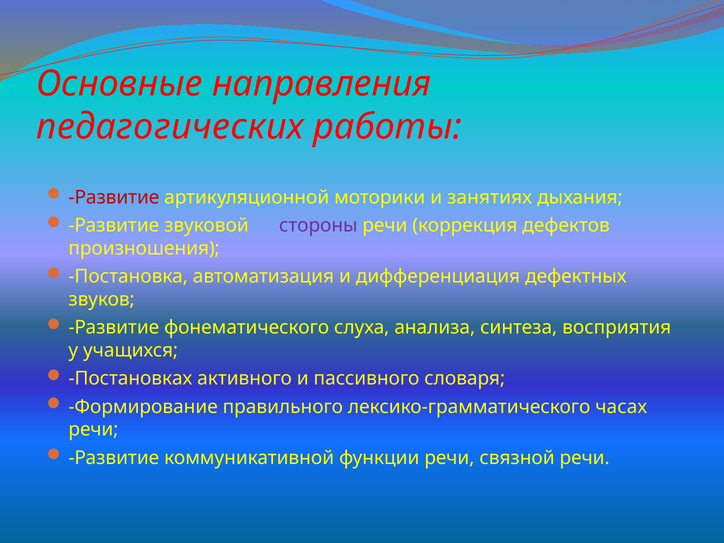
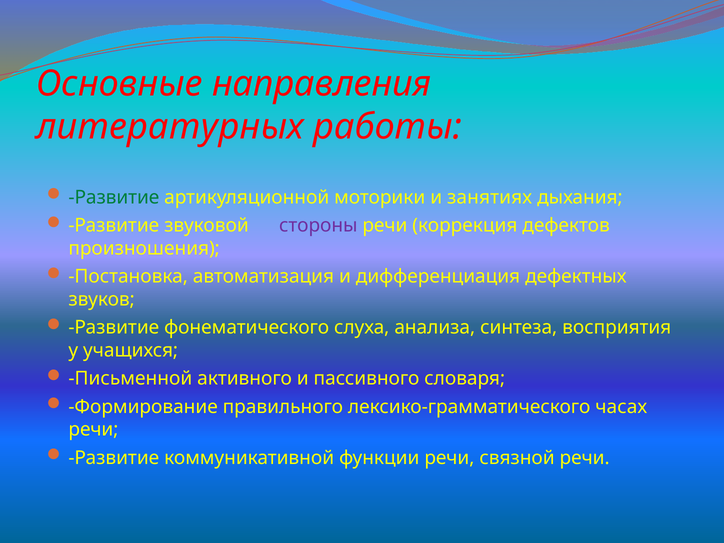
педагогических: педагогических -> литературных
Развитие at (114, 197) colour: red -> green
Постановках: Постановках -> Письменной
